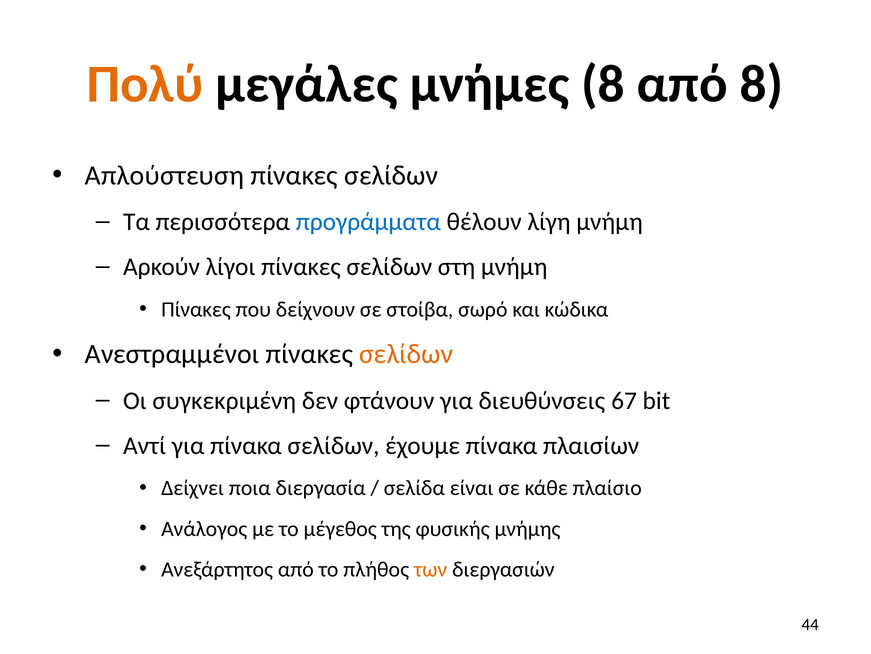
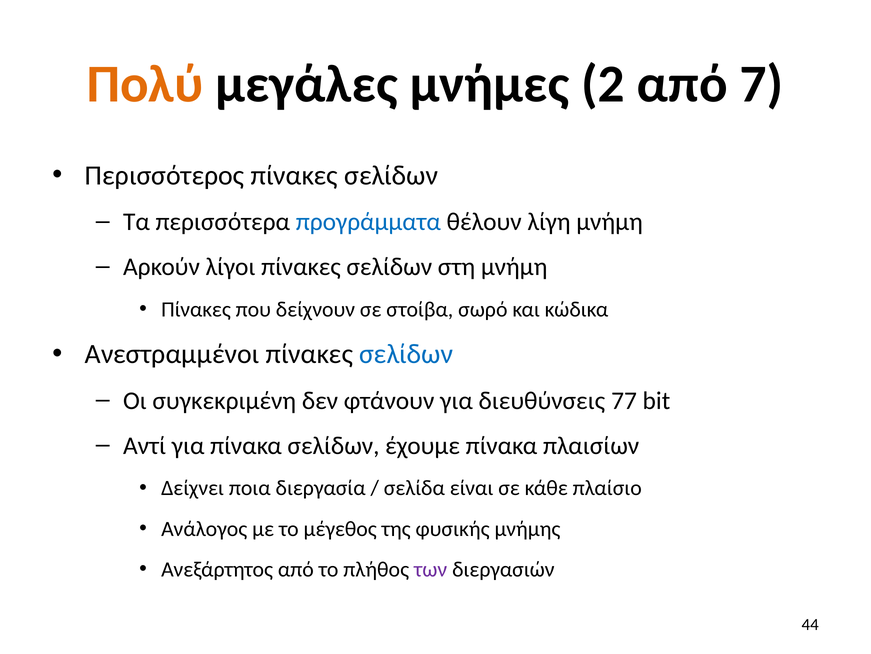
μνήμες 8: 8 -> 2
από 8: 8 -> 7
Απλούστευση: Απλούστευση -> Περισσότερος
σελίδων at (406, 354) colour: orange -> blue
67: 67 -> 77
των colour: orange -> purple
